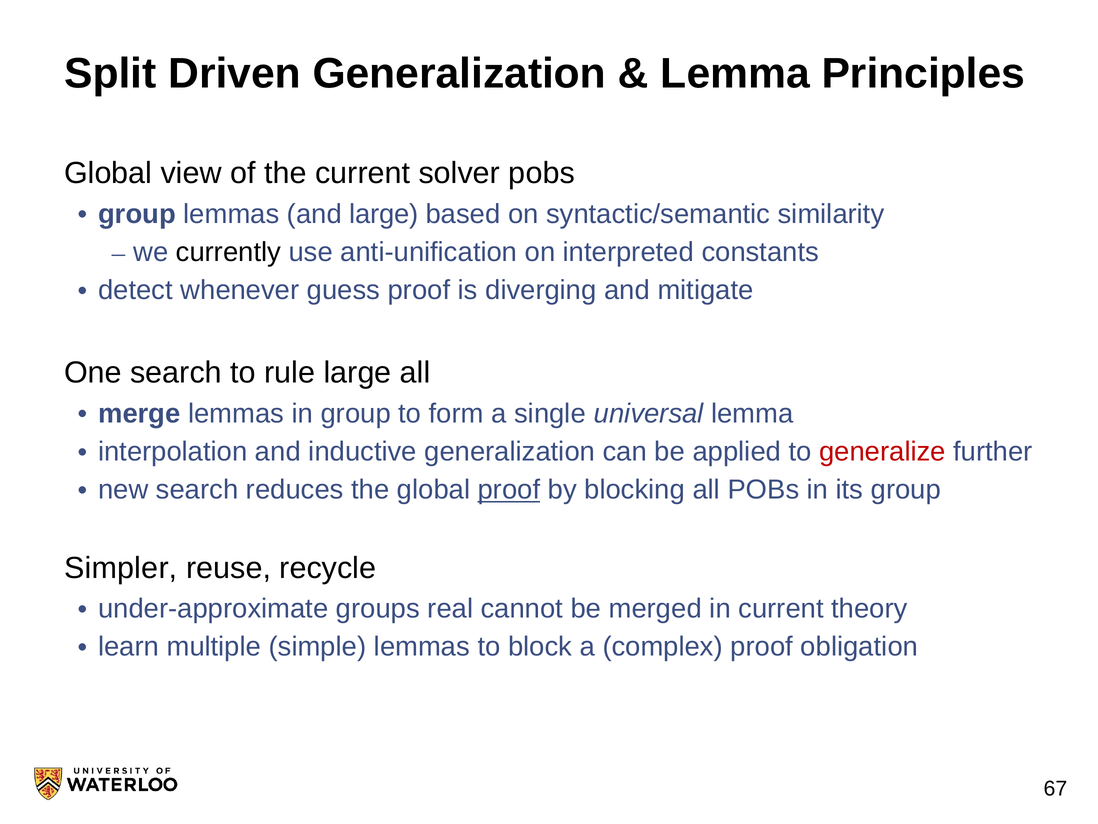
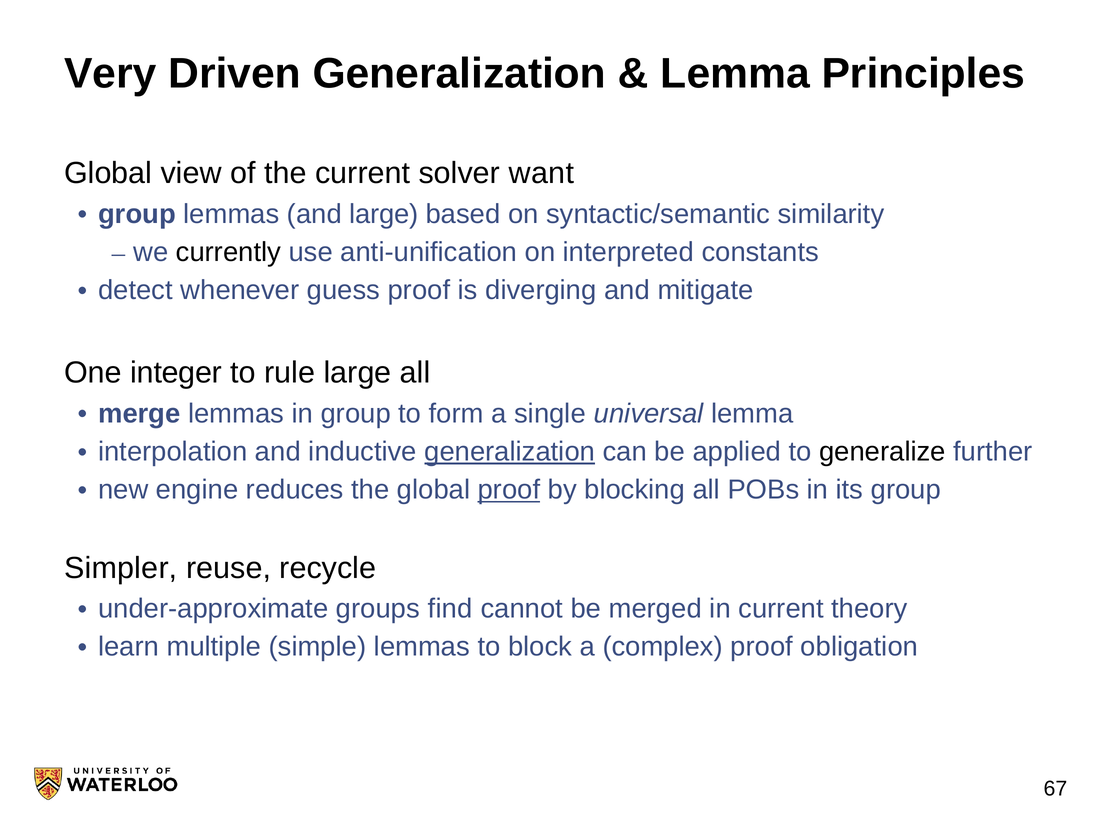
Split: Split -> Very
solver pobs: pobs -> want
One search: search -> integer
generalization at (510, 451) underline: none -> present
generalize colour: red -> black
new search: search -> engine
real: real -> find
